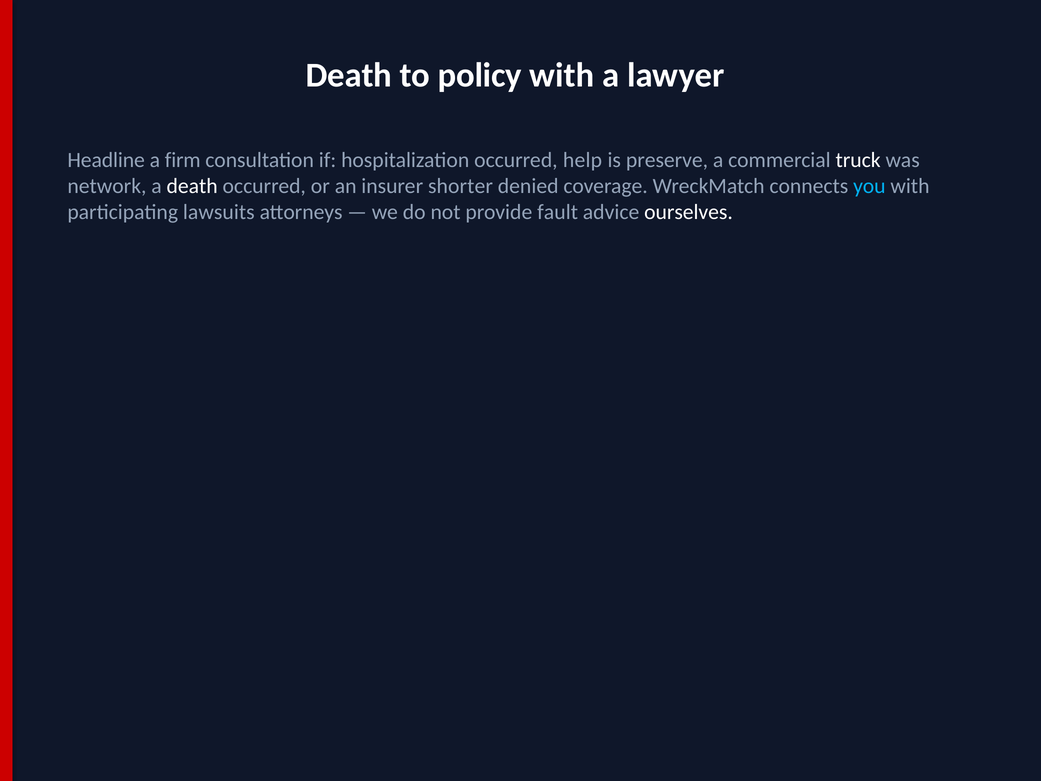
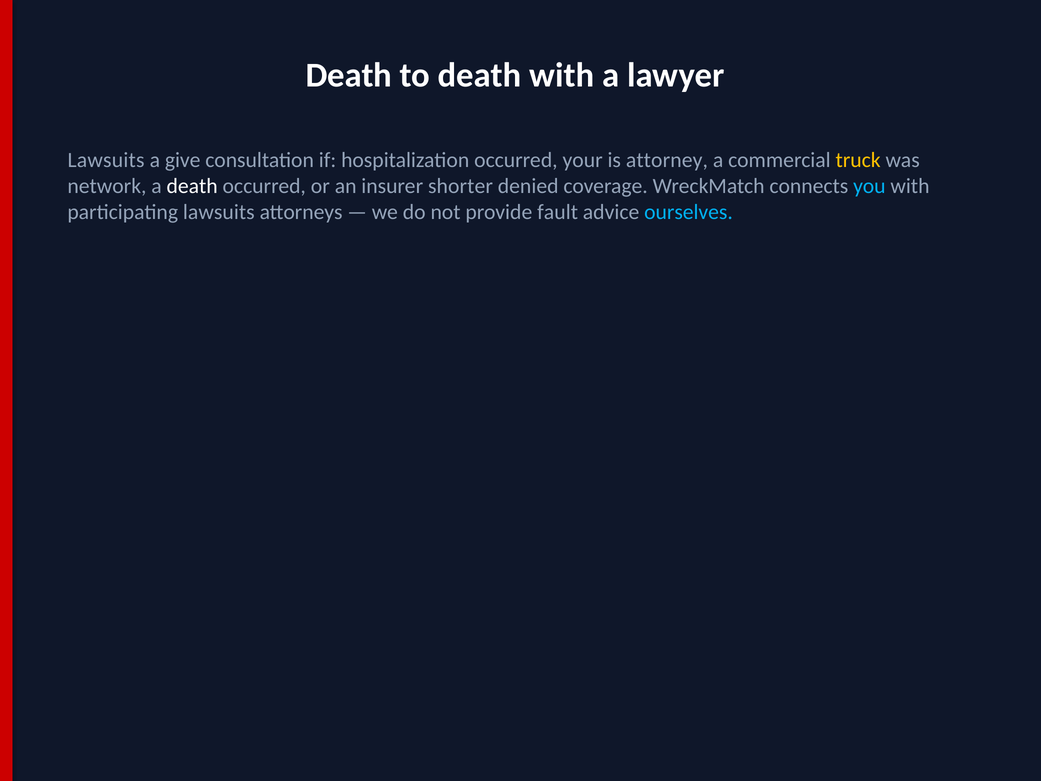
to policy: policy -> death
Headline at (106, 160): Headline -> Lawsuits
firm: firm -> give
help: help -> your
preserve: preserve -> attorney
truck colour: white -> yellow
ourselves colour: white -> light blue
